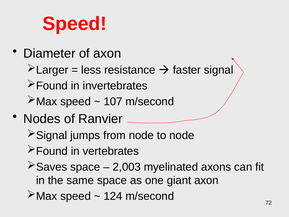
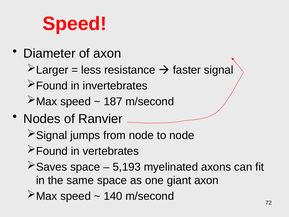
107: 107 -> 187
2,003: 2,003 -> 5,193
124: 124 -> 140
